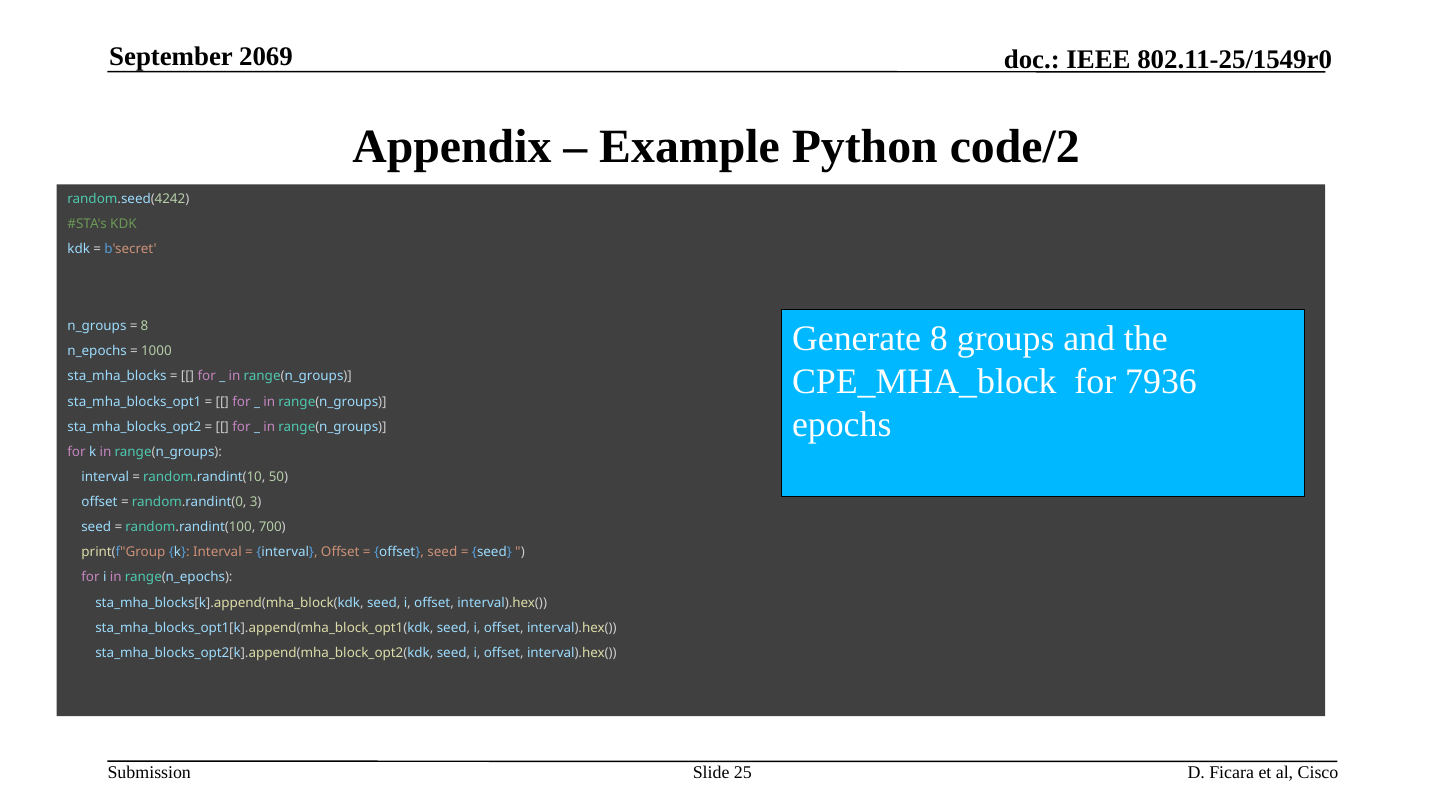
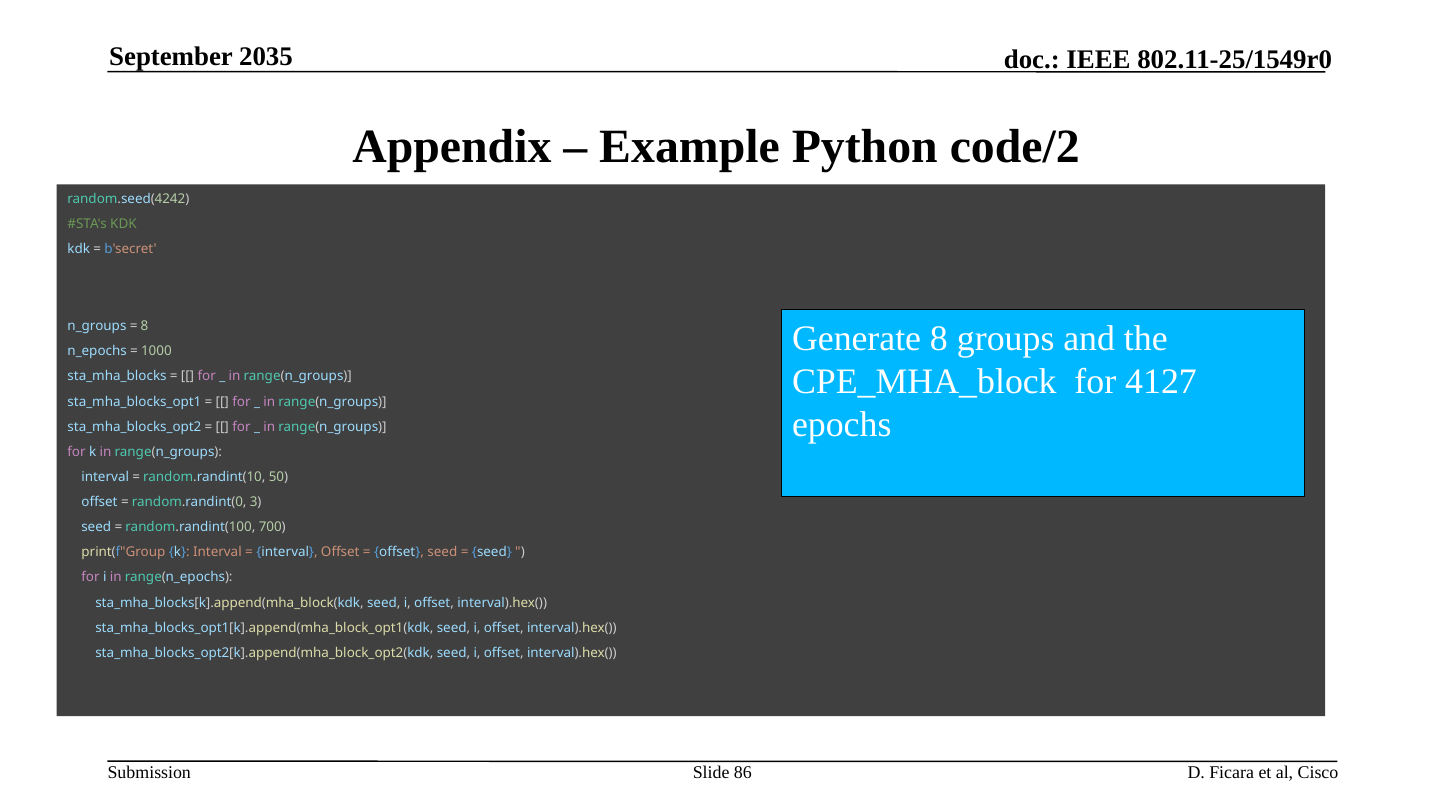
2069: 2069 -> 2035
7936: 7936 -> 4127
25: 25 -> 86
